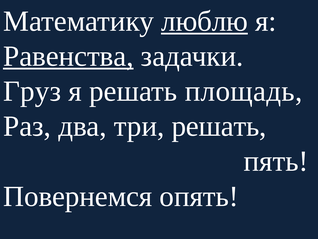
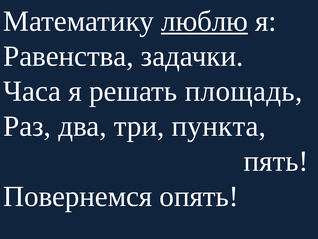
Равенства underline: present -> none
Груз: Груз -> Часа
три решать: решать -> пункта
